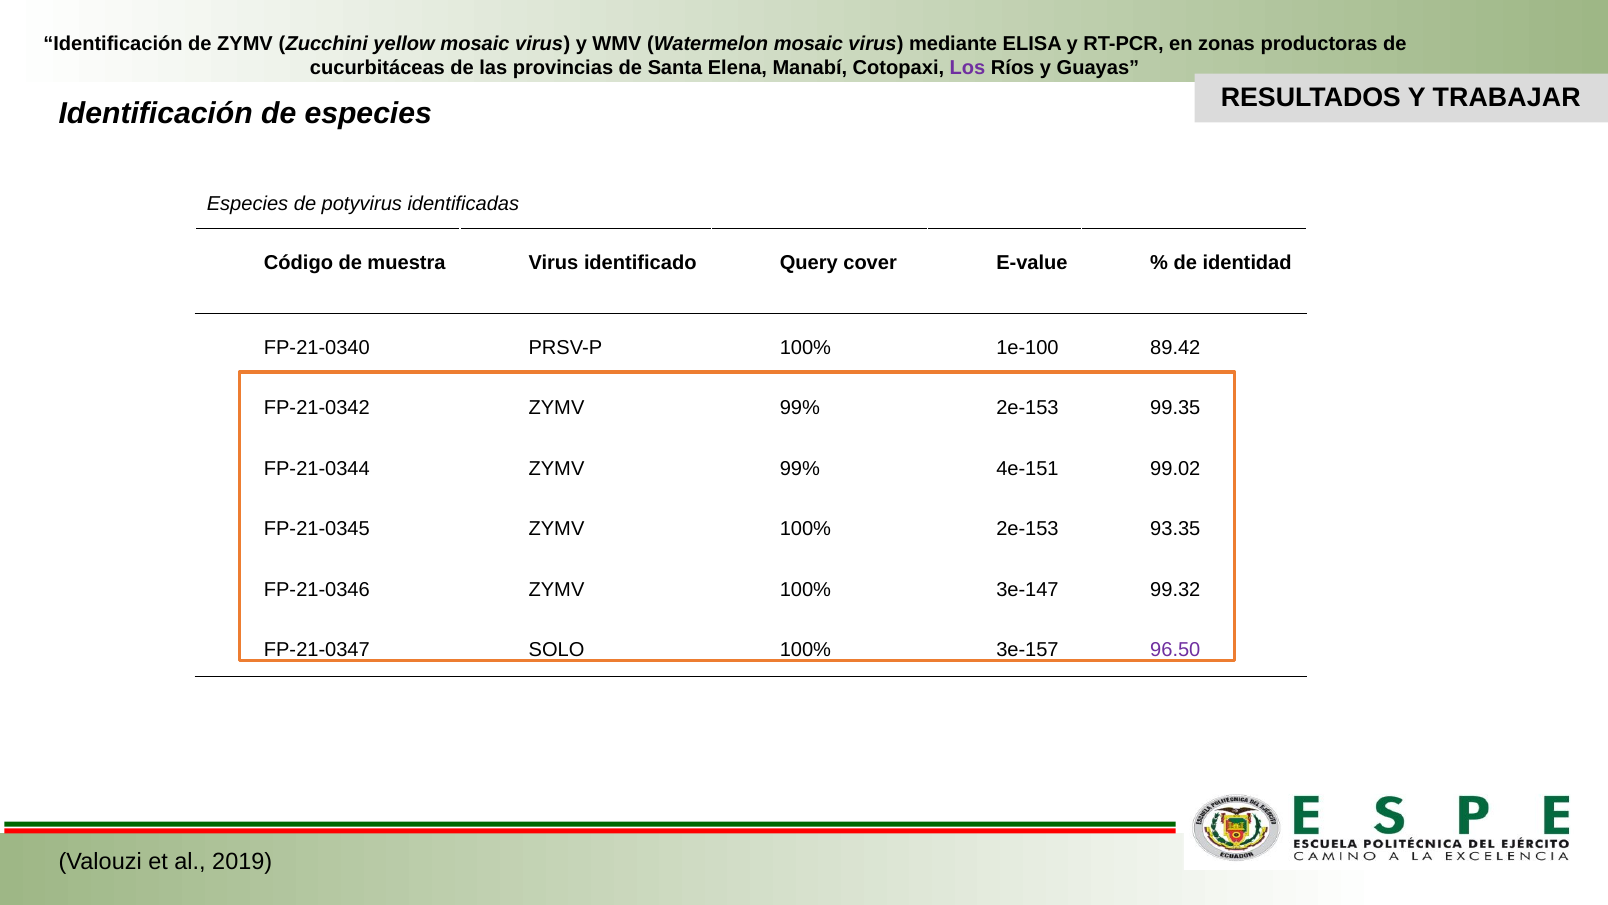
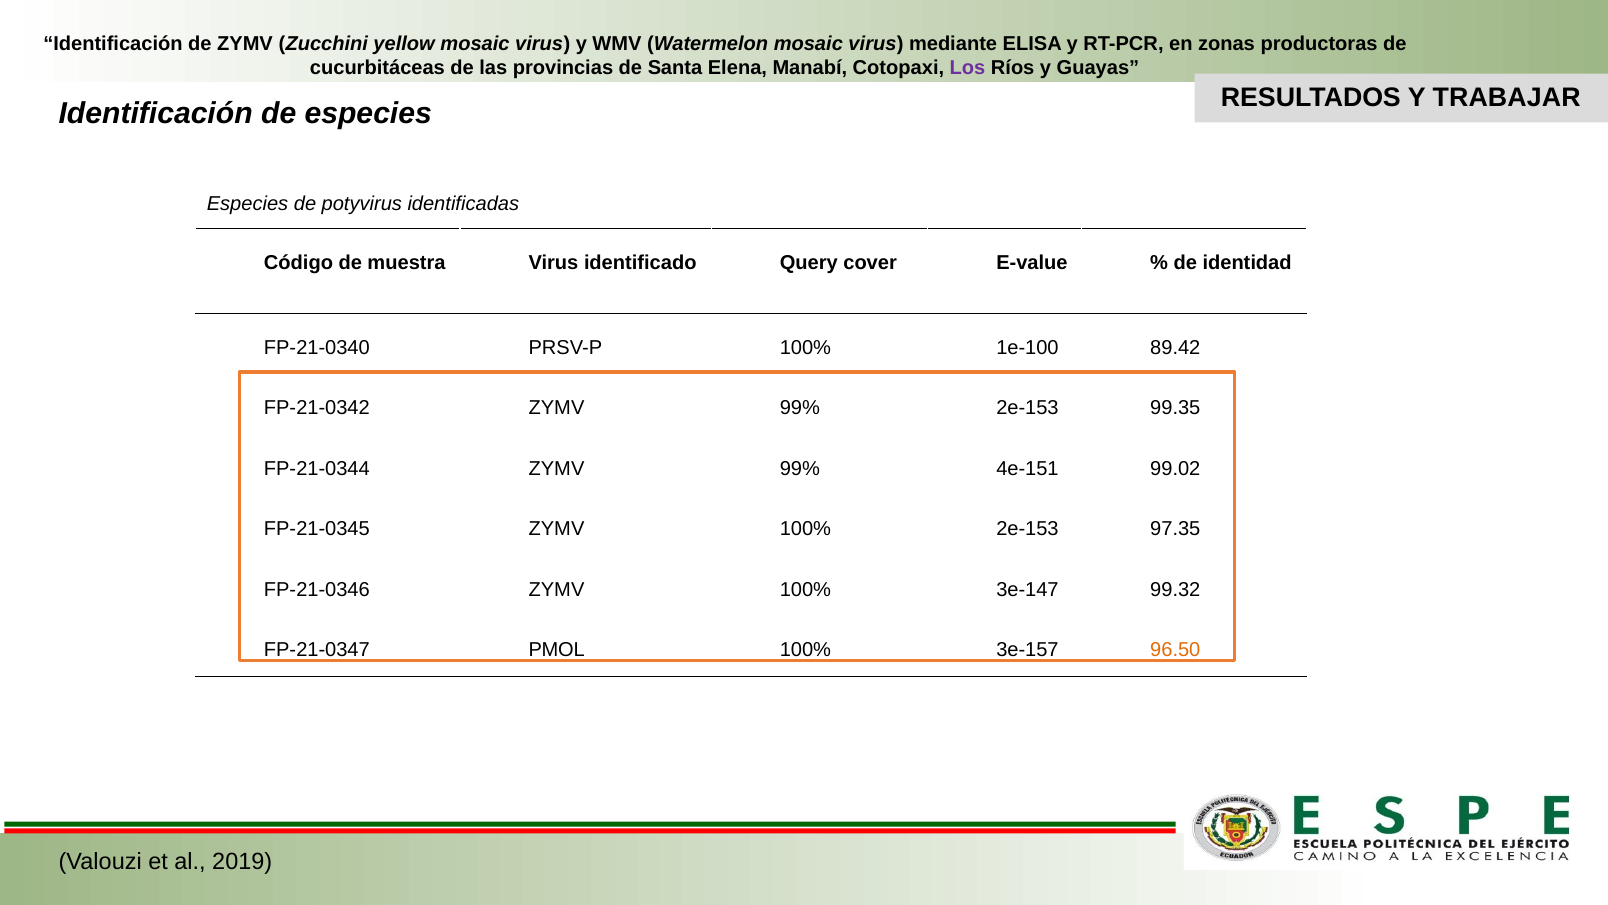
93.35: 93.35 -> 97.35
SOLO: SOLO -> PMOL
96.50 colour: purple -> orange
